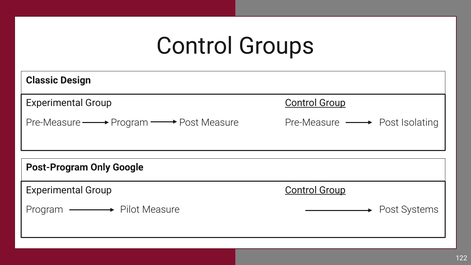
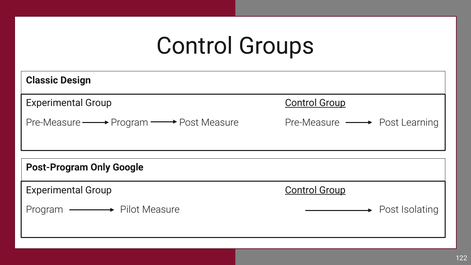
Isolating: Isolating -> Learning
Systems: Systems -> Isolating
